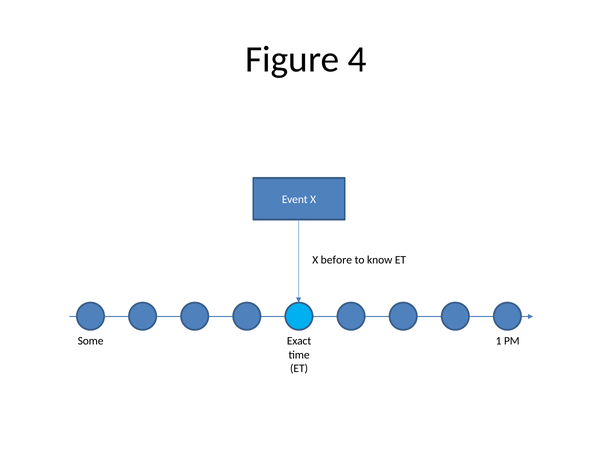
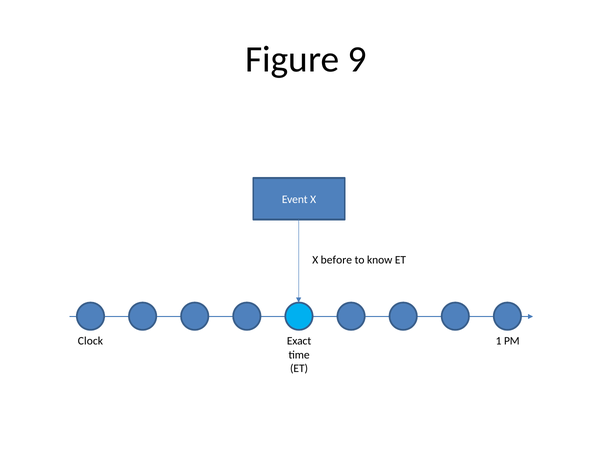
4: 4 -> 9
Some: Some -> Clock
